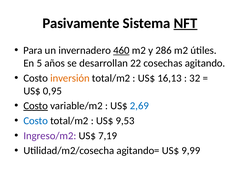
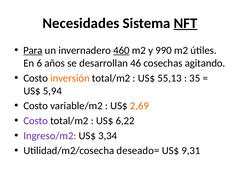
Pasivamente: Pasivamente -> Necesidades
Para underline: none -> present
286: 286 -> 990
5: 5 -> 6
22: 22 -> 46
16,13: 16,13 -> 55,13
32: 32 -> 35
0,95: 0,95 -> 5,94
Costo at (36, 106) underline: present -> none
2,69 colour: blue -> orange
Costo at (36, 121) colour: blue -> purple
9,53: 9,53 -> 6,22
7,19: 7,19 -> 3,34
agitando=: agitando= -> deseado=
9,99: 9,99 -> 9,31
